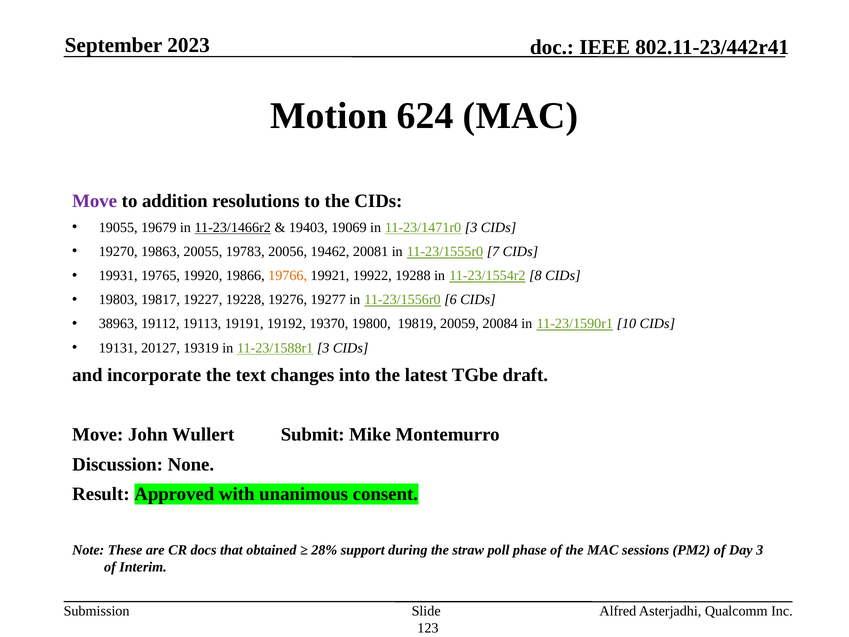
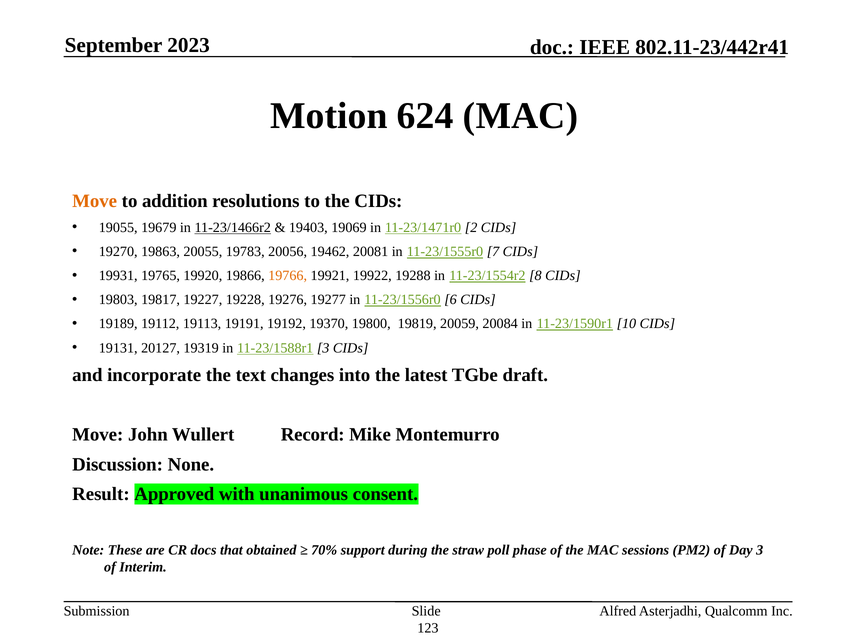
Move at (95, 201) colour: purple -> orange
11-23/1471r0 3: 3 -> 2
38963: 38963 -> 19189
Submit: Submit -> Record
28%: 28% -> 70%
